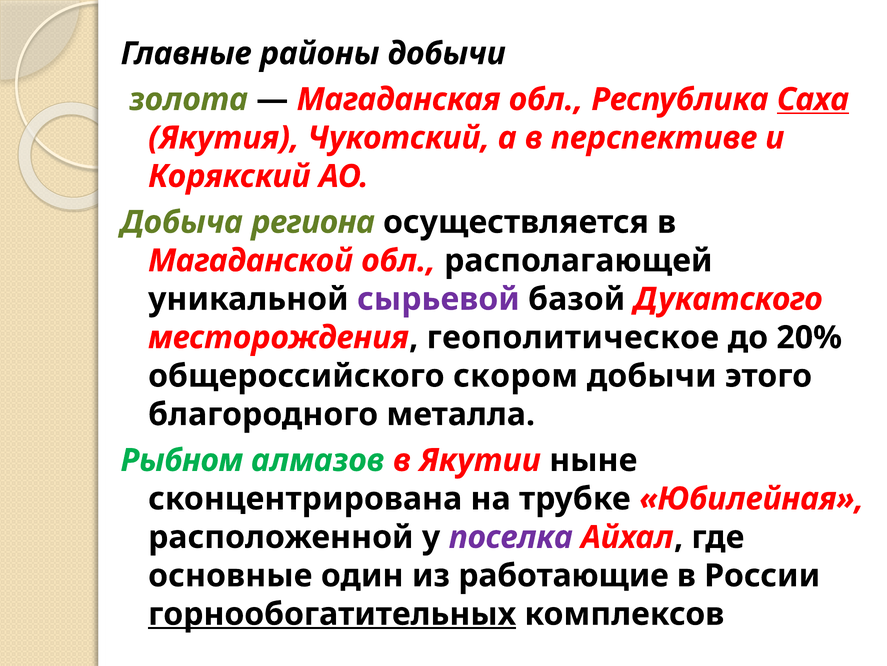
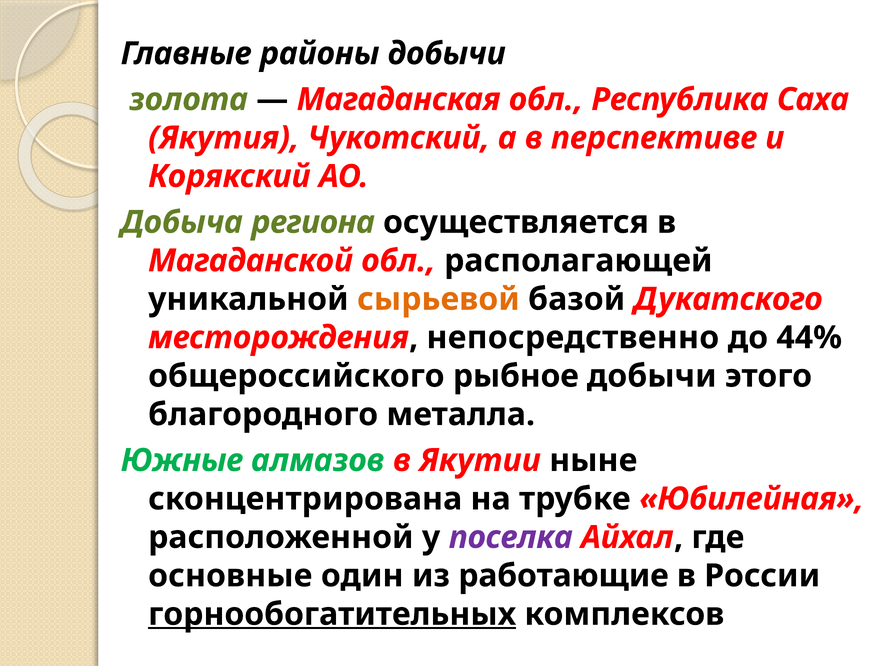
Саха underline: present -> none
сырьевой colour: purple -> orange
геополитическое: геополитическое -> непосредственно
20%: 20% -> 44%
скором: скором -> рыбное
Рыбном: Рыбном -> Южные
